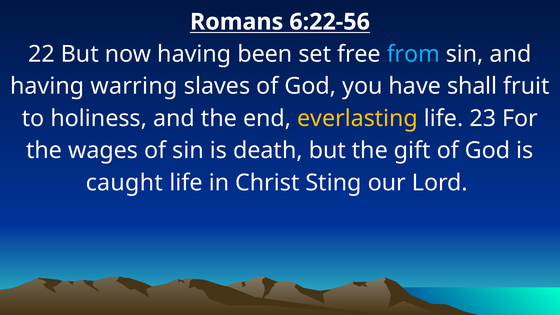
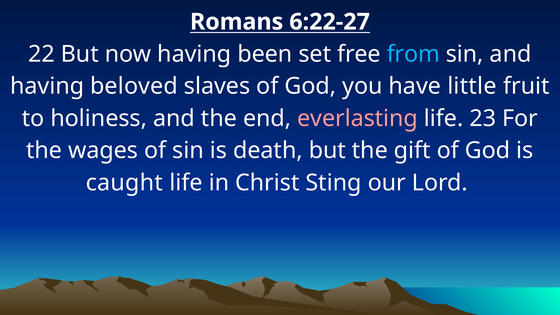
6:22-56: 6:22-56 -> 6:22-27
warring: warring -> beloved
shall: shall -> little
everlasting colour: yellow -> pink
